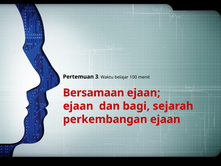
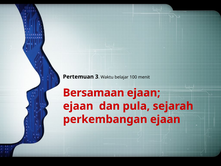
bagi: bagi -> pula
